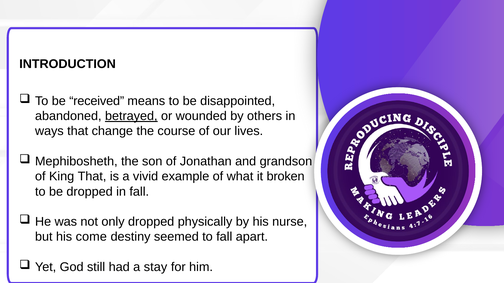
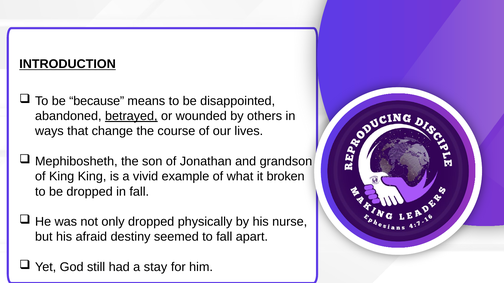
INTRODUCTION underline: none -> present
received: received -> because
King That: That -> King
come: come -> afraid
